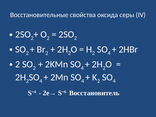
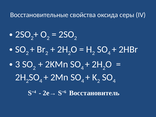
2 at (18, 64): 2 -> 3
